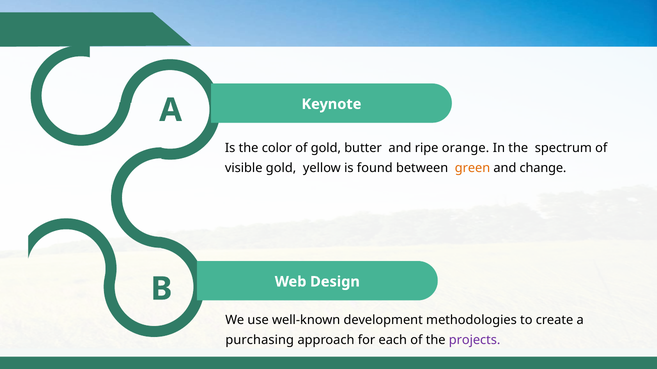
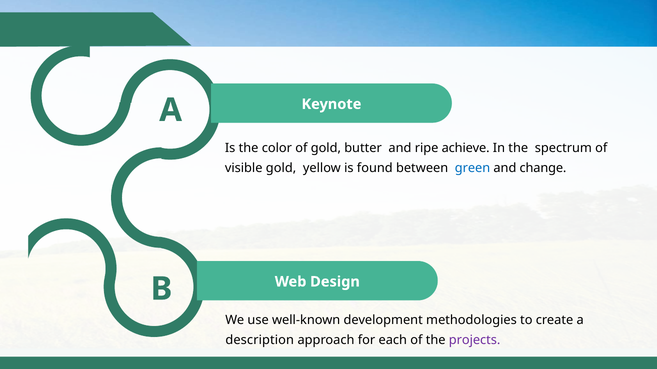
orange: orange -> achieve
green colour: orange -> blue
purchasing: purchasing -> description
